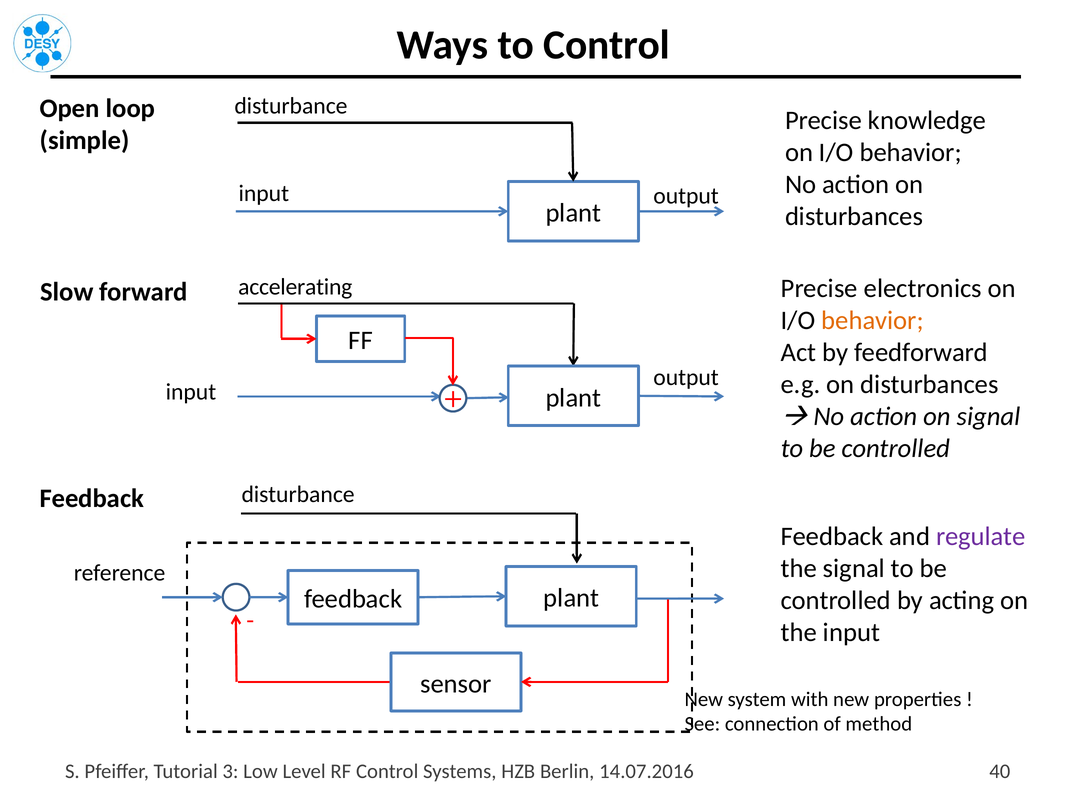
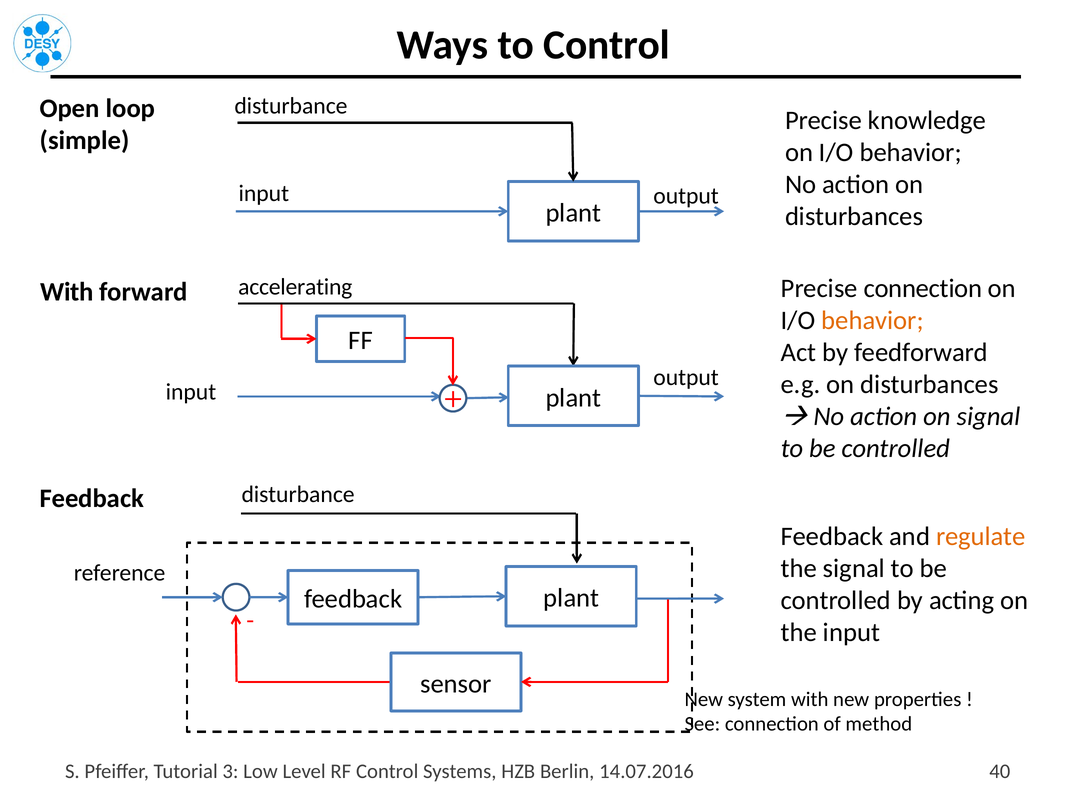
Precise electronics: electronics -> connection
Slow at (67, 292): Slow -> With
regulate colour: purple -> orange
